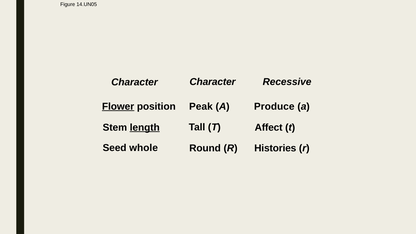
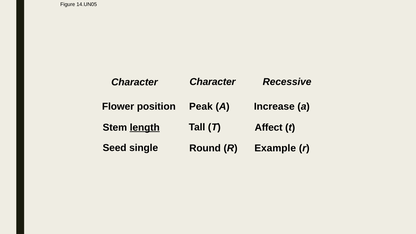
Flower underline: present -> none
Produce: Produce -> Increase
whole: whole -> single
Histories: Histories -> Example
